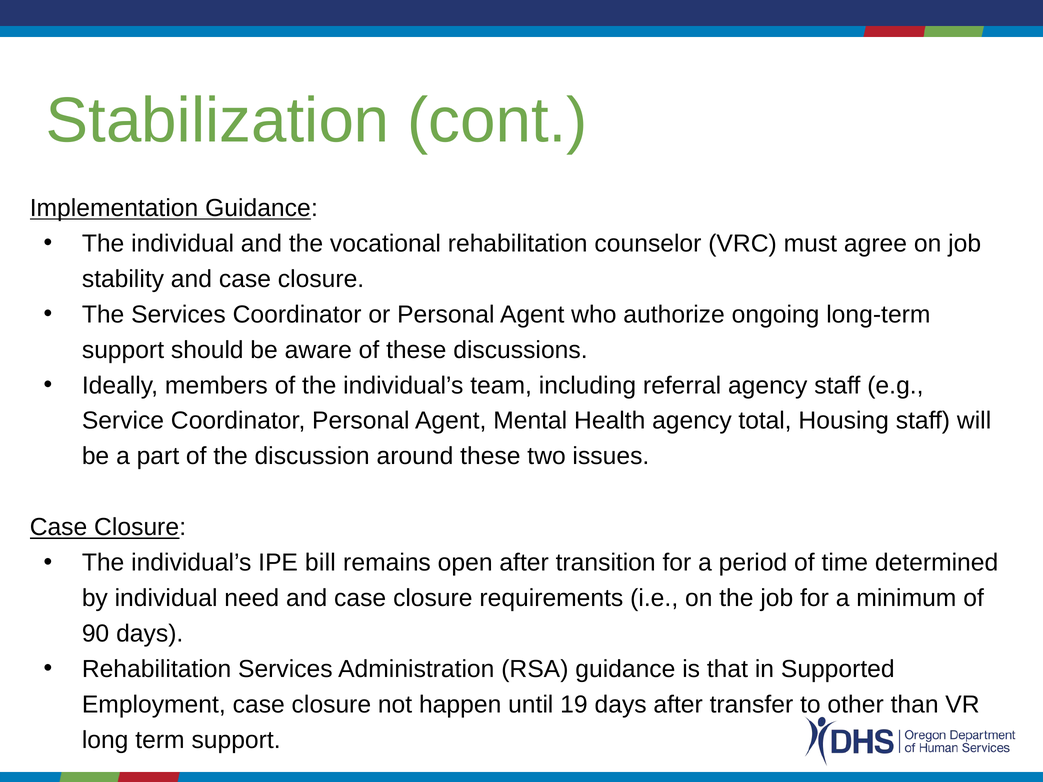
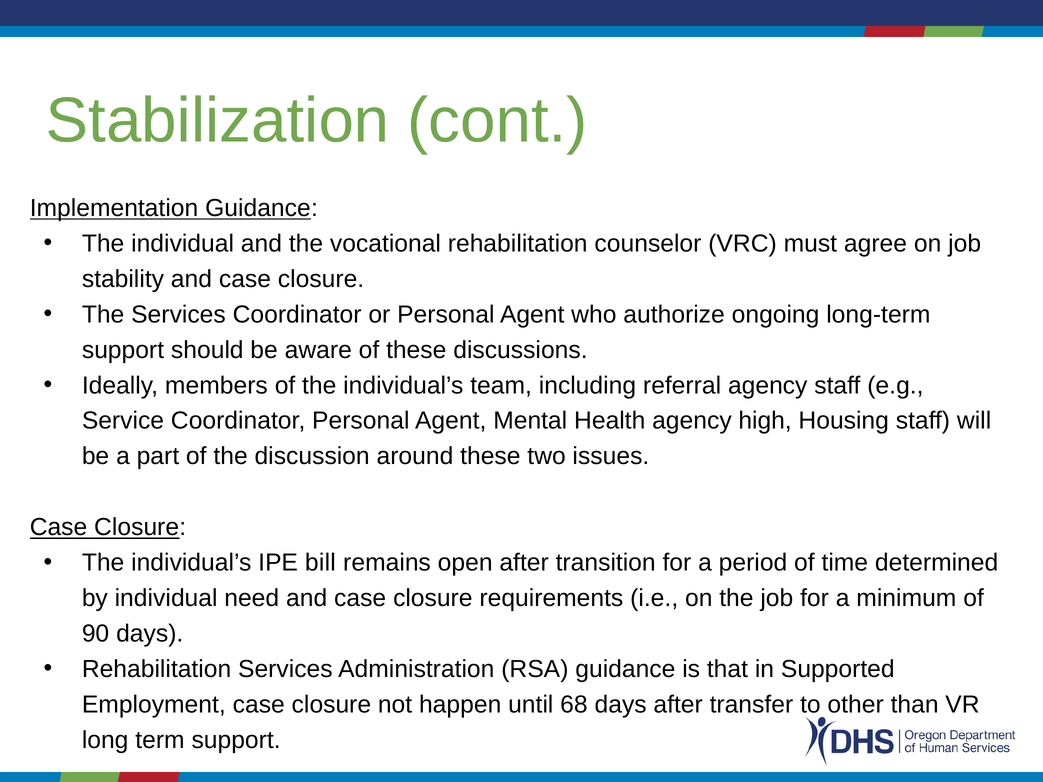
total: total -> high
19: 19 -> 68
